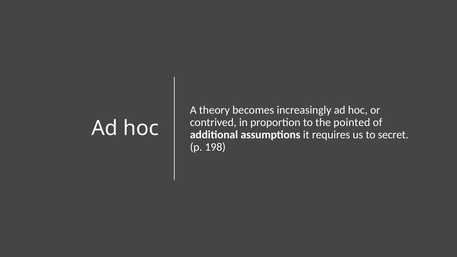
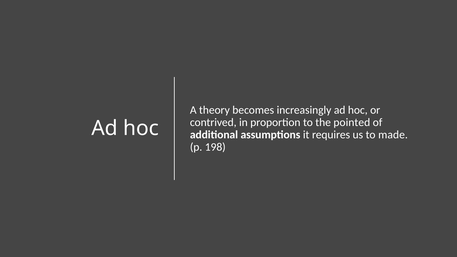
secret: secret -> made
